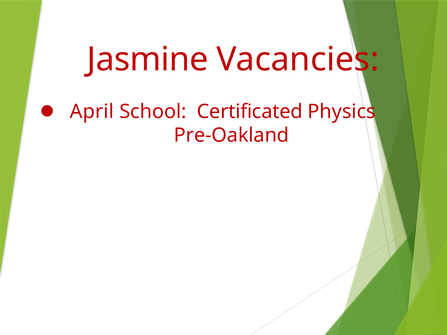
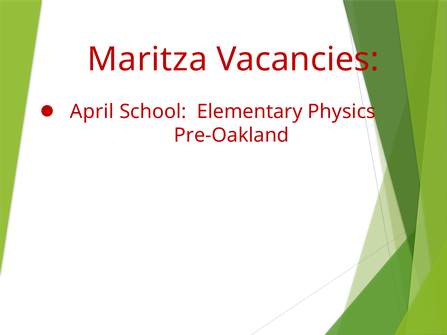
Jasmine: Jasmine -> Maritza
Certificated: Certificated -> Elementary
